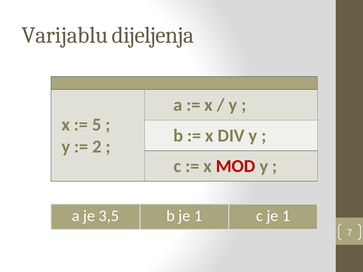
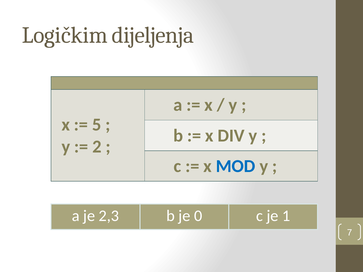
Varijablu: Varijablu -> Logičkim
MOD colour: red -> blue
3,5: 3,5 -> 2,3
b je 1: 1 -> 0
